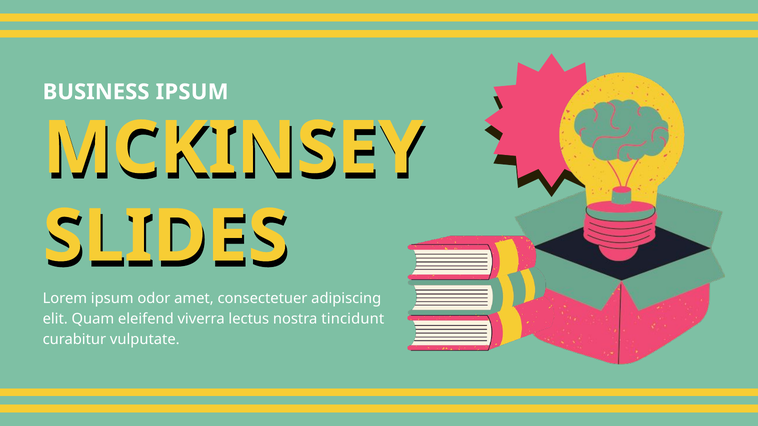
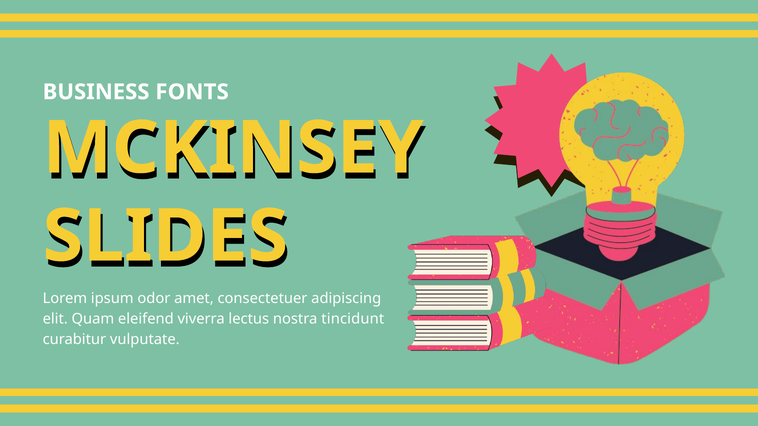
BUSINESS IPSUM: IPSUM -> FONTS
